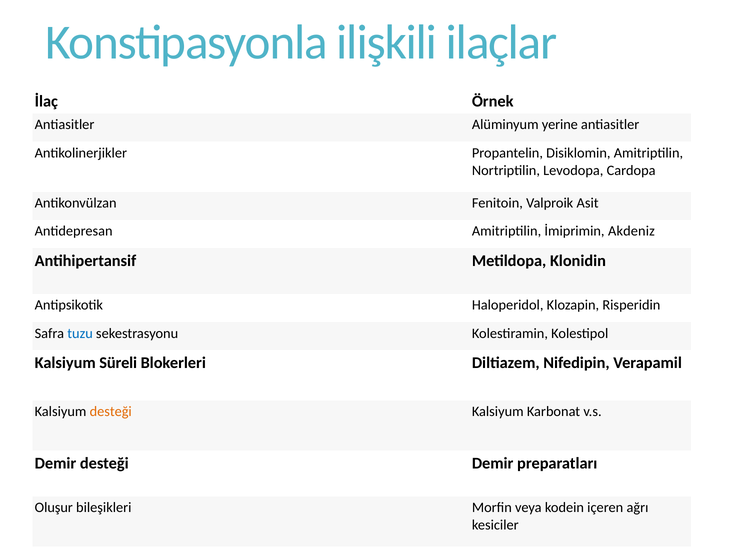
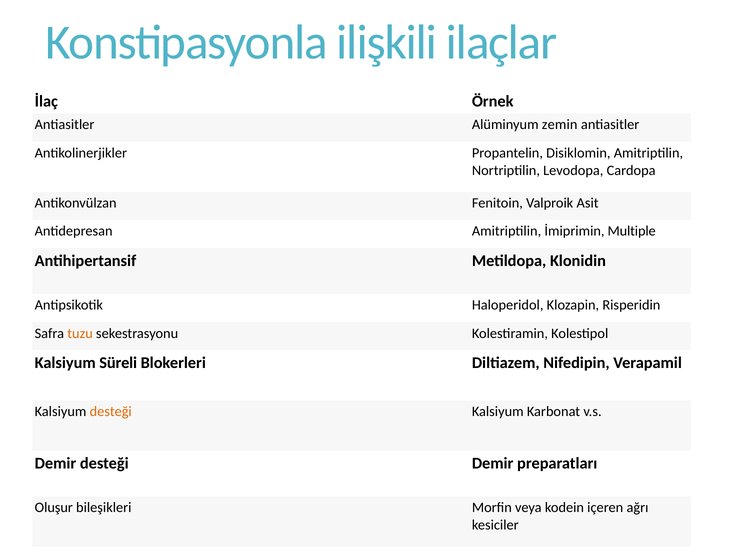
yerine: yerine -> zemin
Akdeniz: Akdeniz -> Multiple
tuzu colour: blue -> orange
